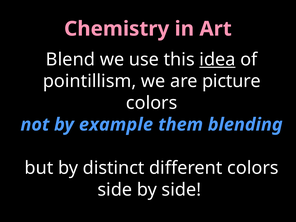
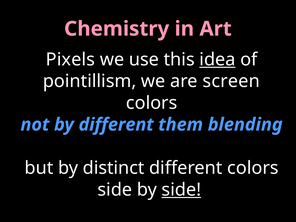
Blend: Blend -> Pixels
picture: picture -> screen
by example: example -> different
side at (181, 190) underline: none -> present
